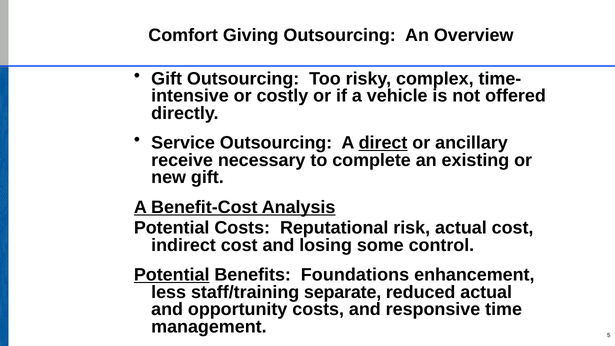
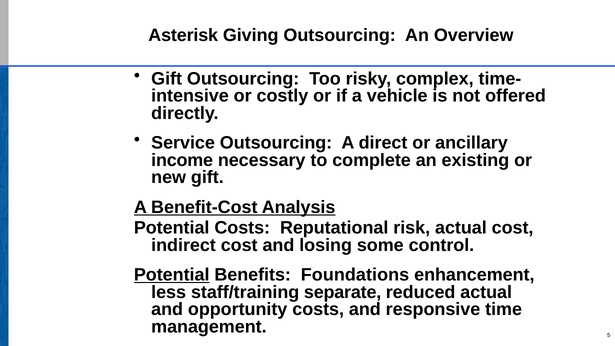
Comfort: Comfort -> Asterisk
direct underline: present -> none
receive: receive -> income
